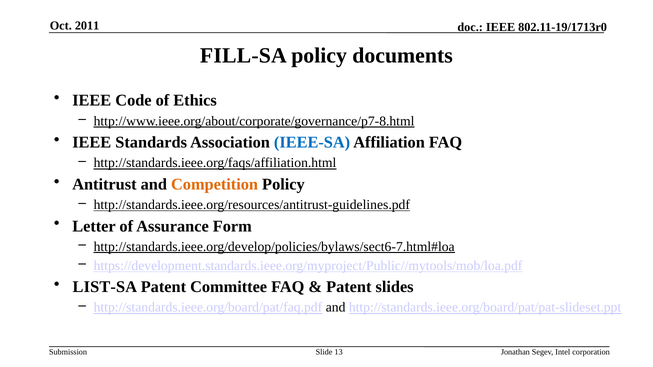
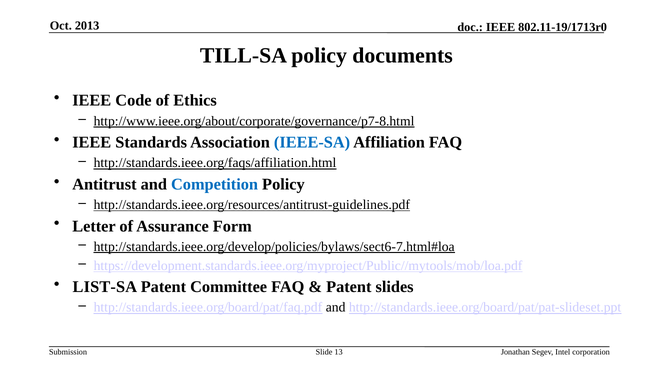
2011: 2011 -> 2013
FILL-SA: FILL-SA -> TILL-SA
Competition colour: orange -> blue
